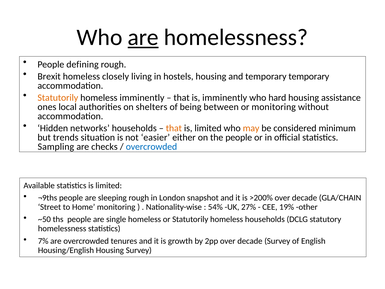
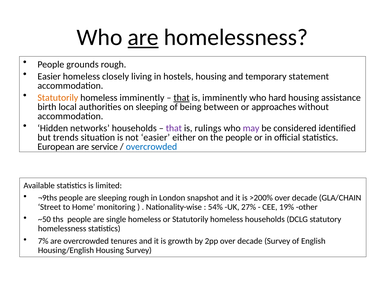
defining: defining -> grounds
Brexit at (49, 76): Brexit -> Easier
temporary temporary: temporary -> statement
that at (182, 98) underline: none -> present
ones: ones -> birth
on shelters: shelters -> sleeping
or monitoring: monitoring -> approaches
that at (174, 128) colour: orange -> purple
limited at (208, 128): limited -> rulings
may colour: orange -> purple
minimum: minimum -> identified
Sampling: Sampling -> European
checks: checks -> service
